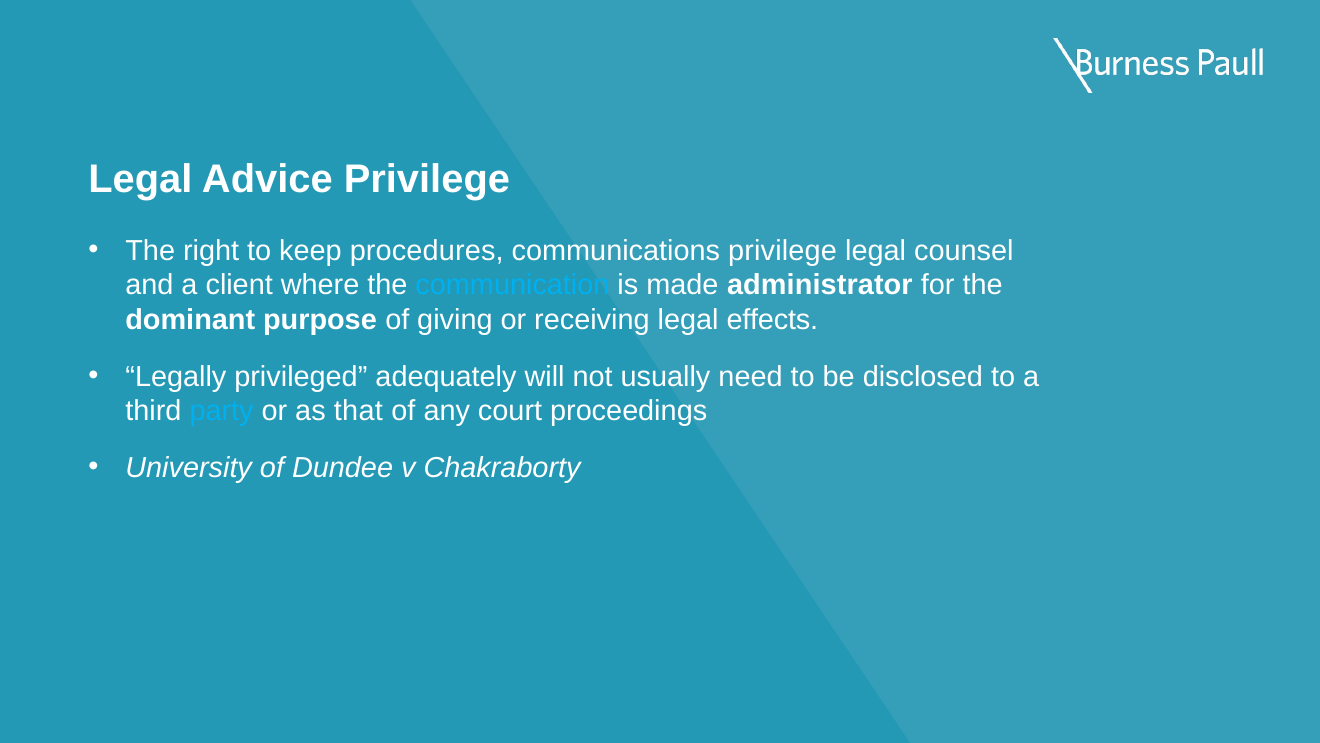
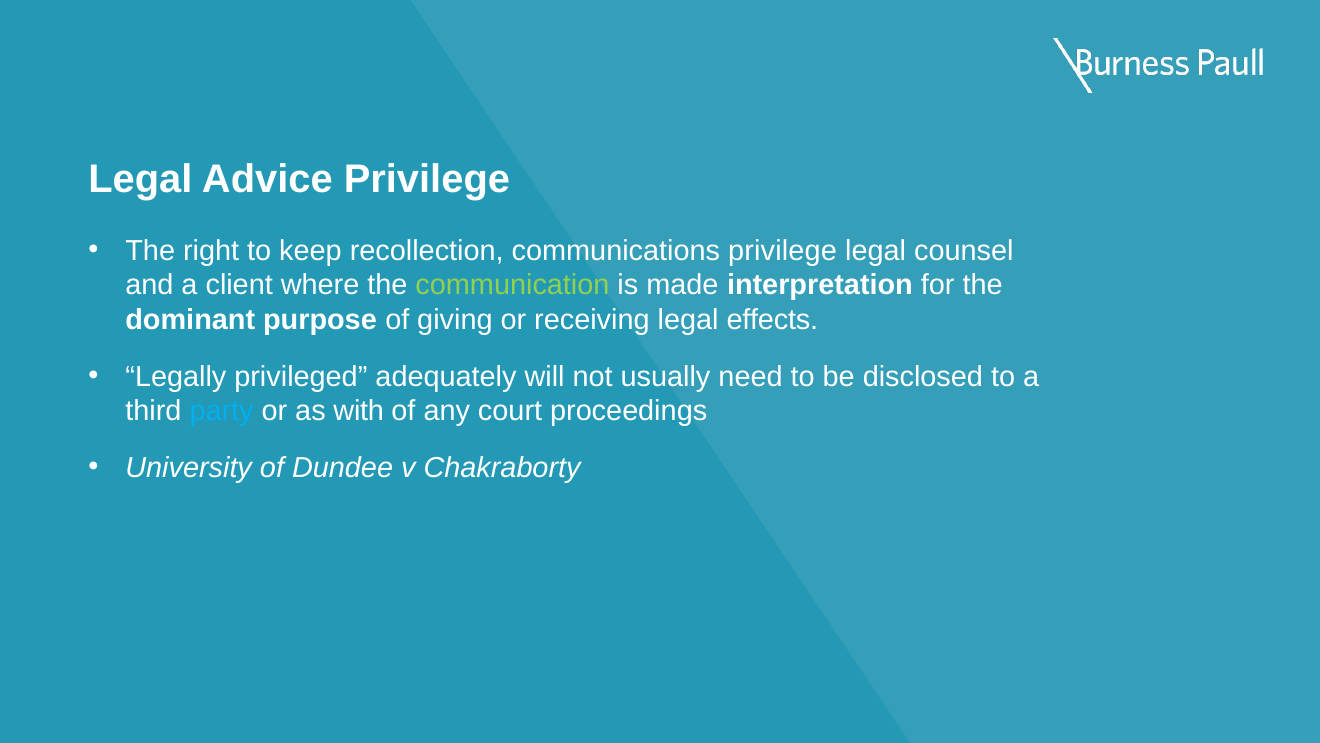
procedures: procedures -> recollection
communication colour: light blue -> light green
administrator: administrator -> interpretation
that: that -> with
